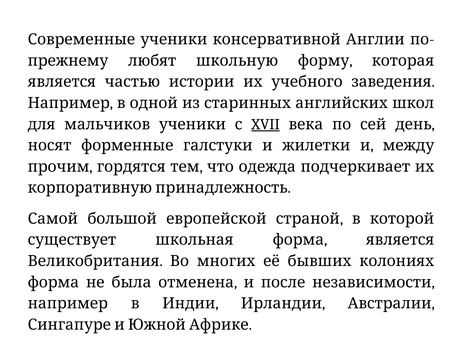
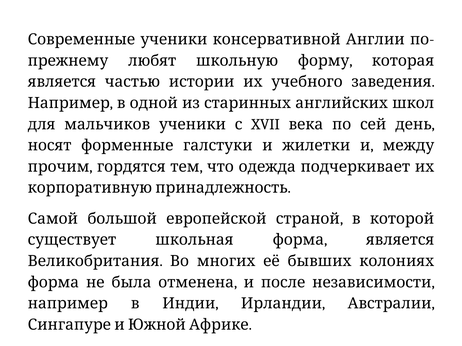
XVII underline: present -> none
